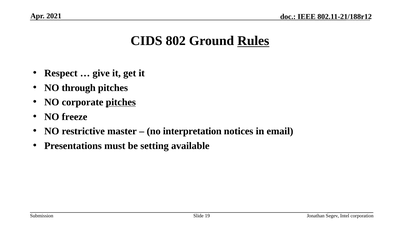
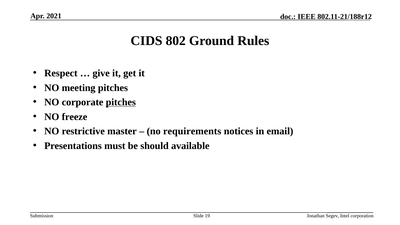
Rules underline: present -> none
through: through -> meeting
interpretation: interpretation -> requirements
setting: setting -> should
